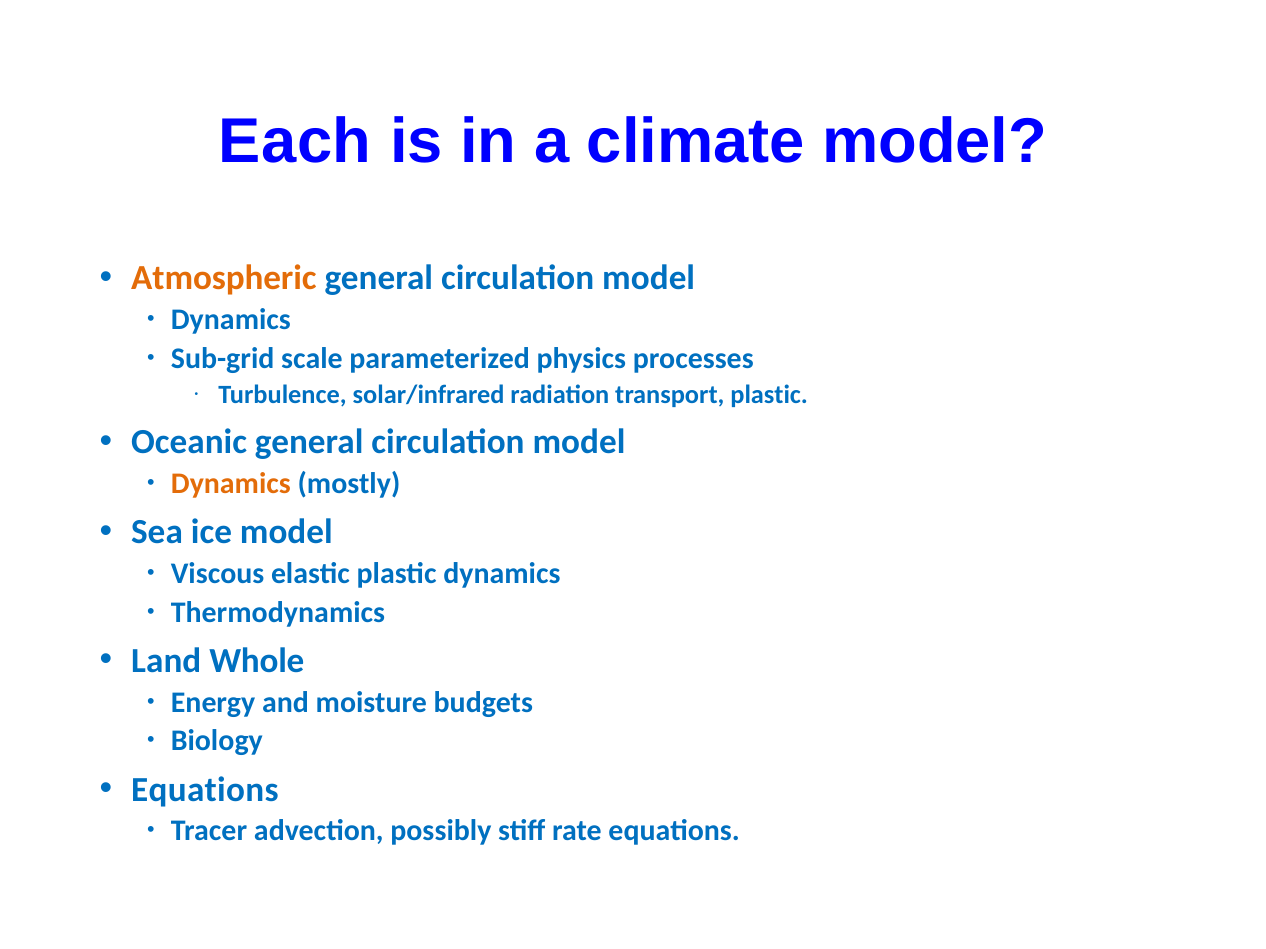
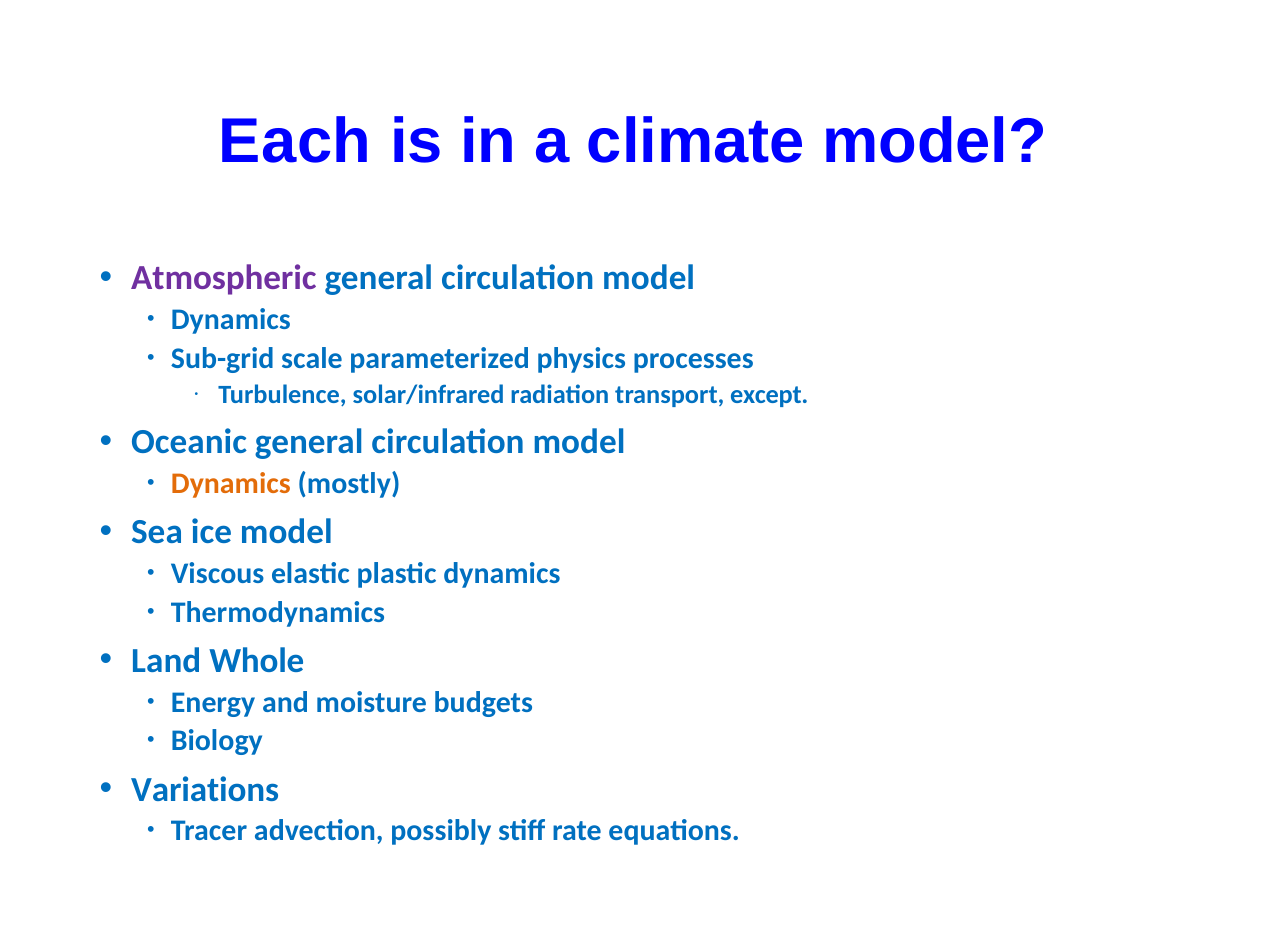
Atmospheric colour: orange -> purple
transport plastic: plastic -> except
Equations at (205, 790): Equations -> Variations
